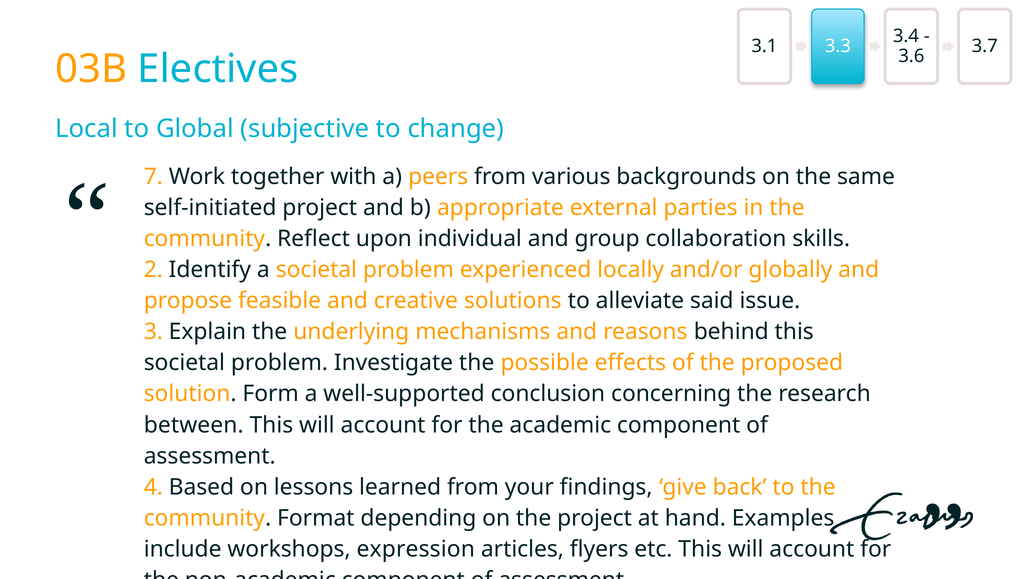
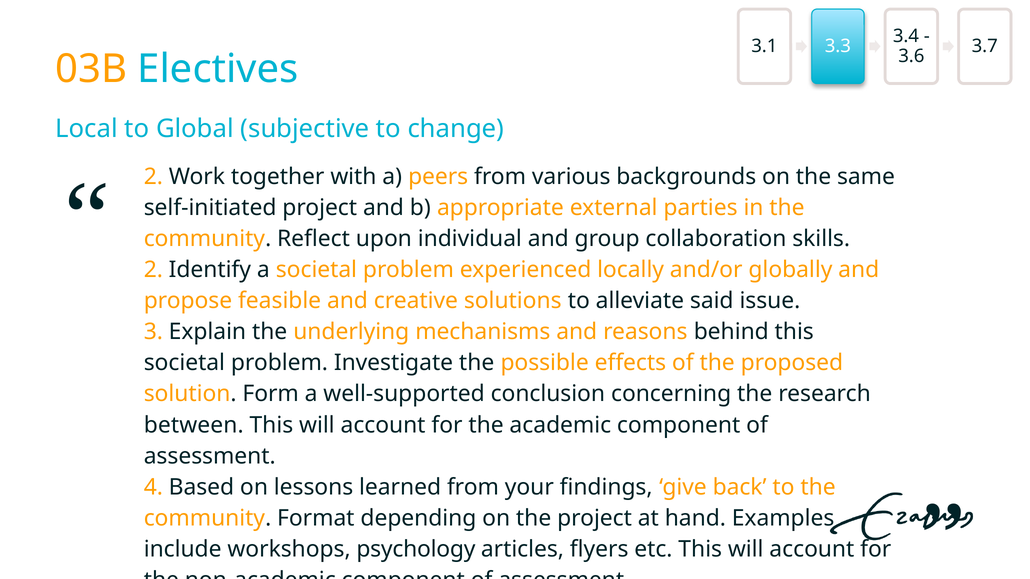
7 at (153, 177): 7 -> 2
expression: expression -> psychology
